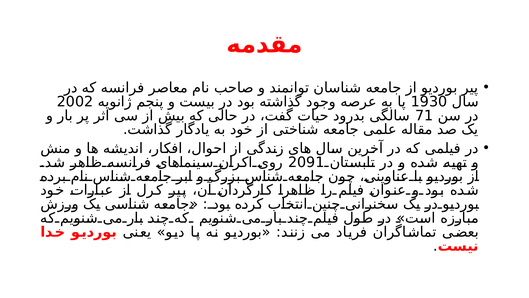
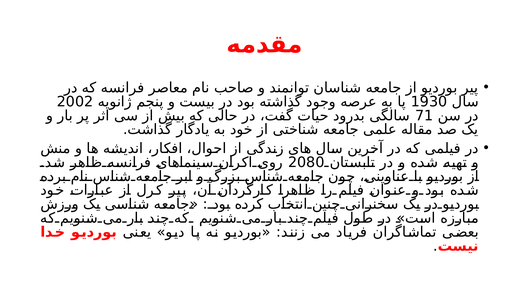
2091: 2091 -> 2080
